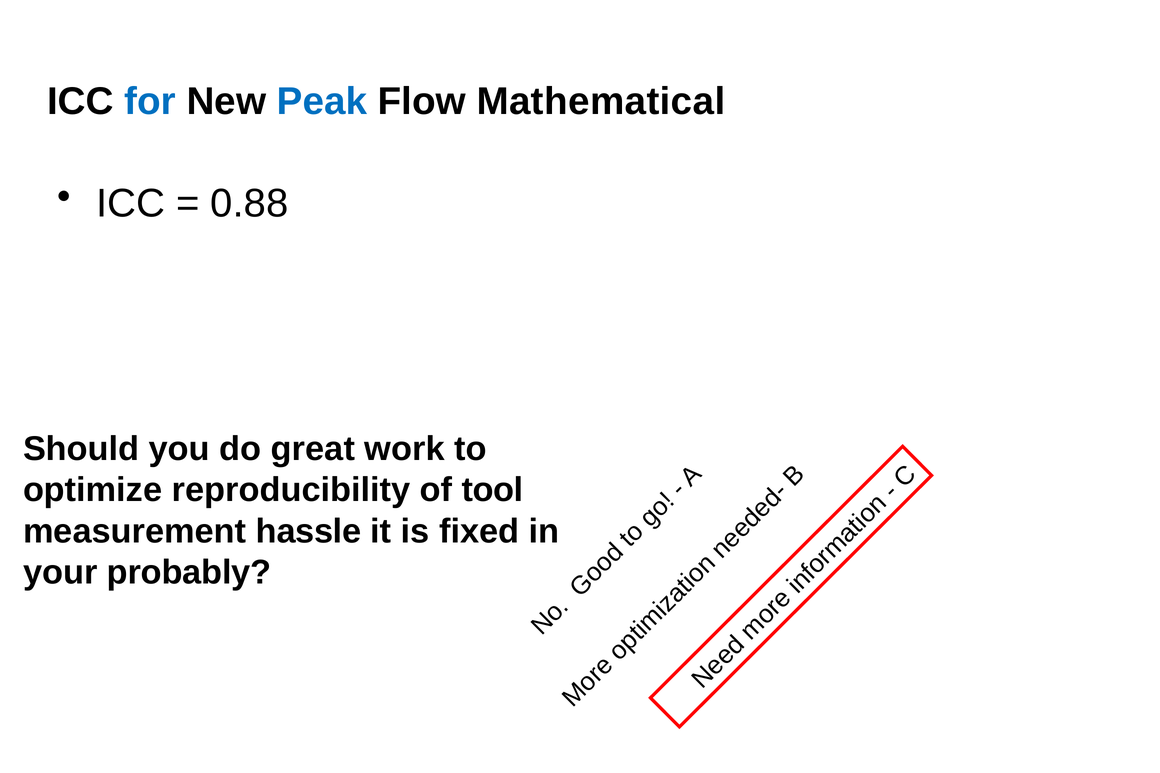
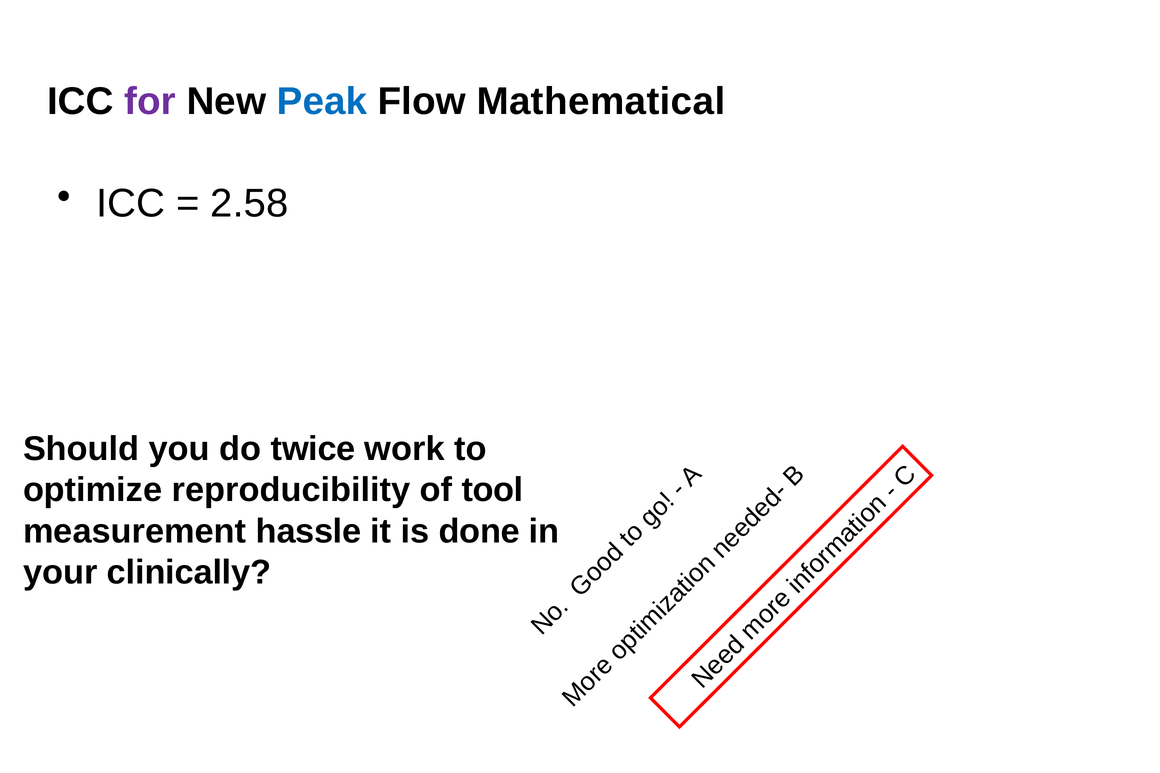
for colour: blue -> purple
0.88: 0.88 -> 2.58
great: great -> twice
fixed: fixed -> done
probably: probably -> clinically
